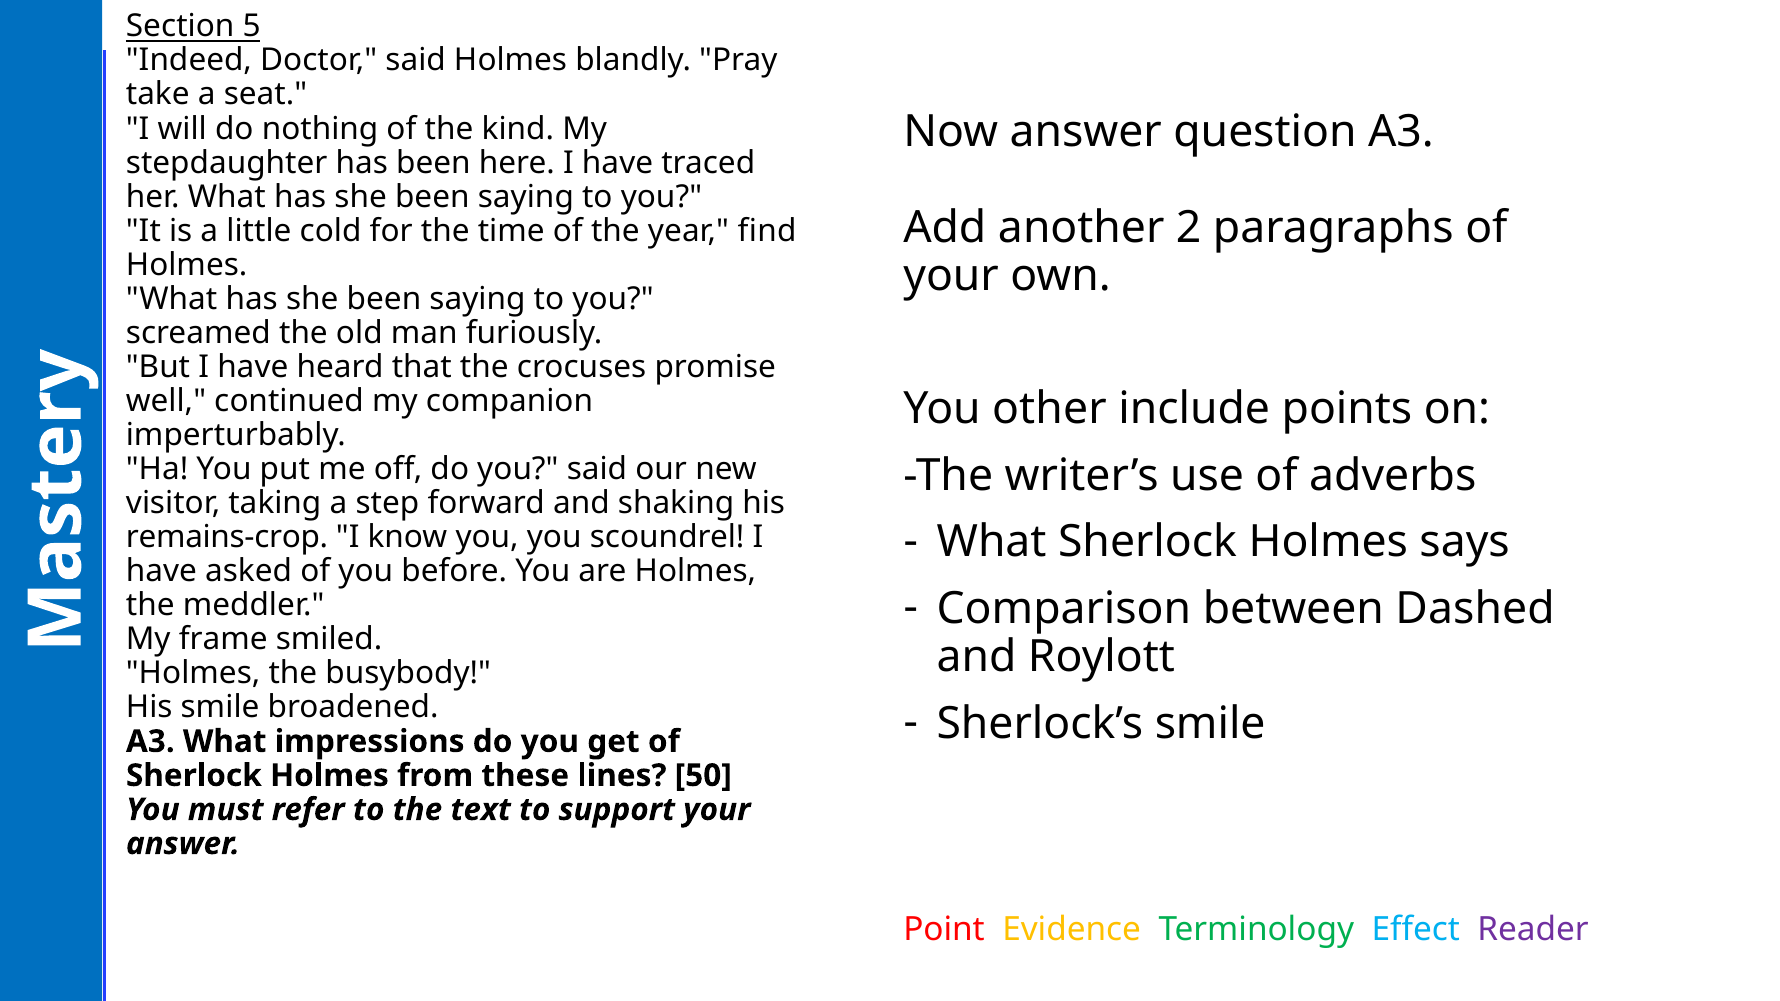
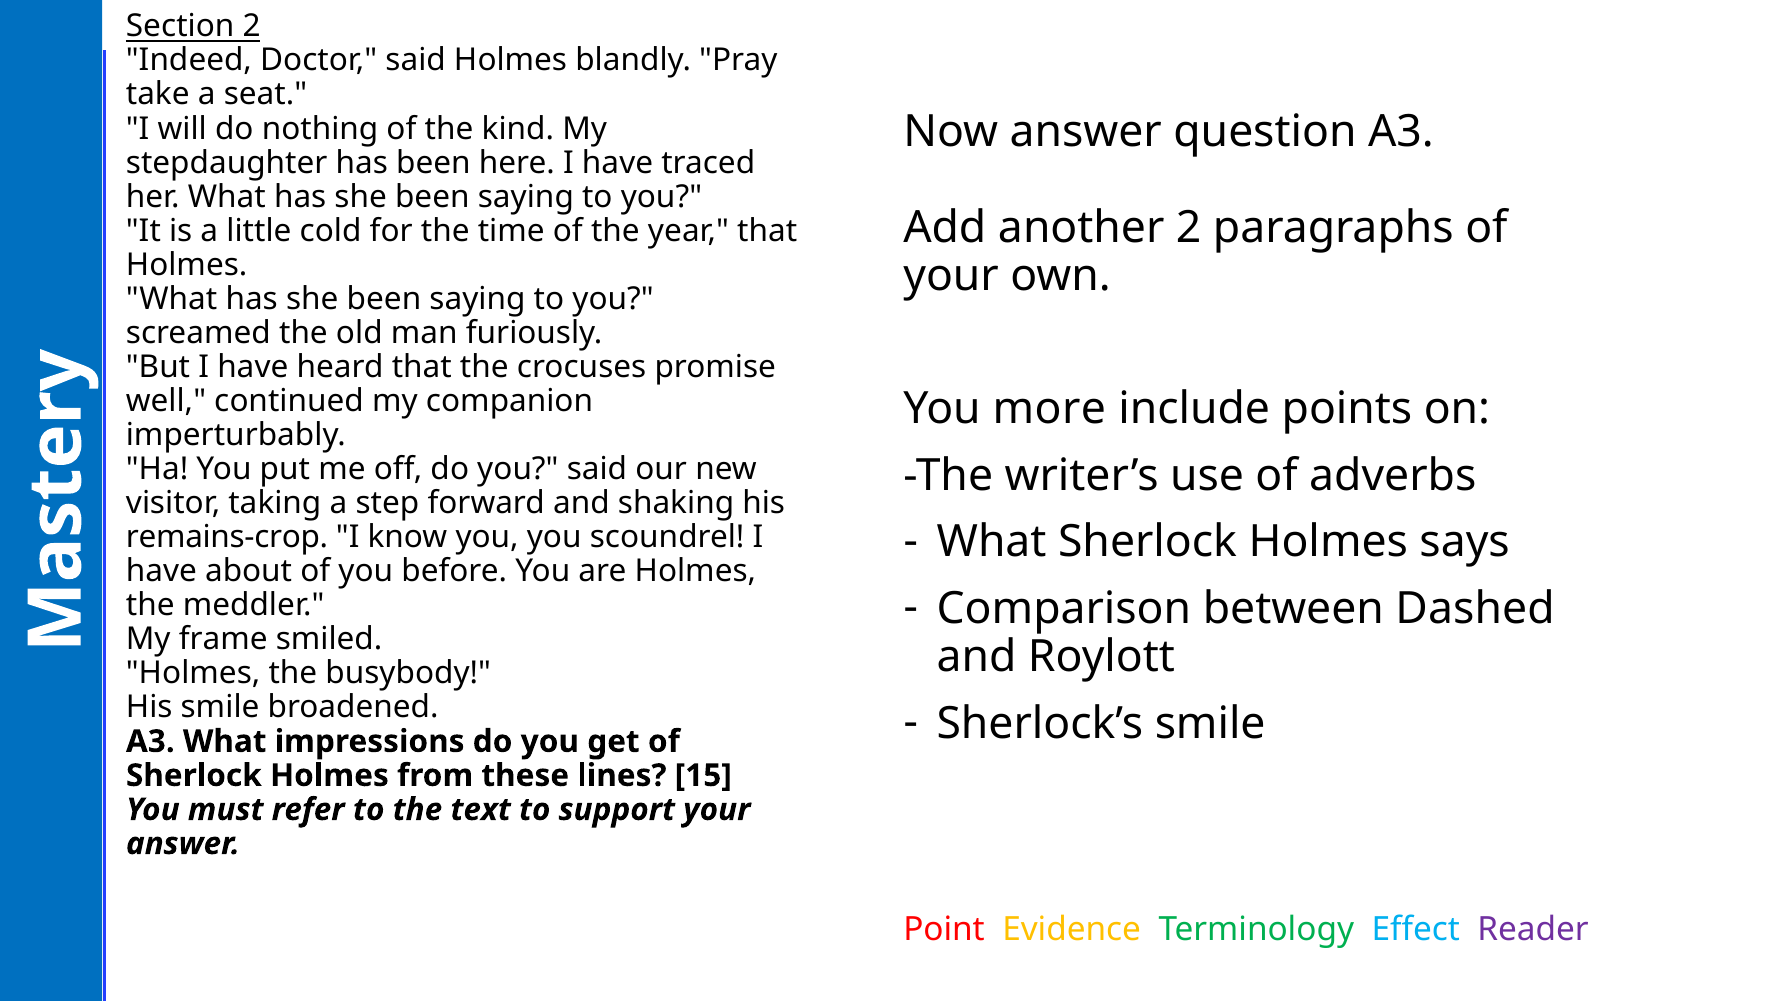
Section 5: 5 -> 2
year find: find -> that
other: other -> more
asked: asked -> about
50: 50 -> 15
